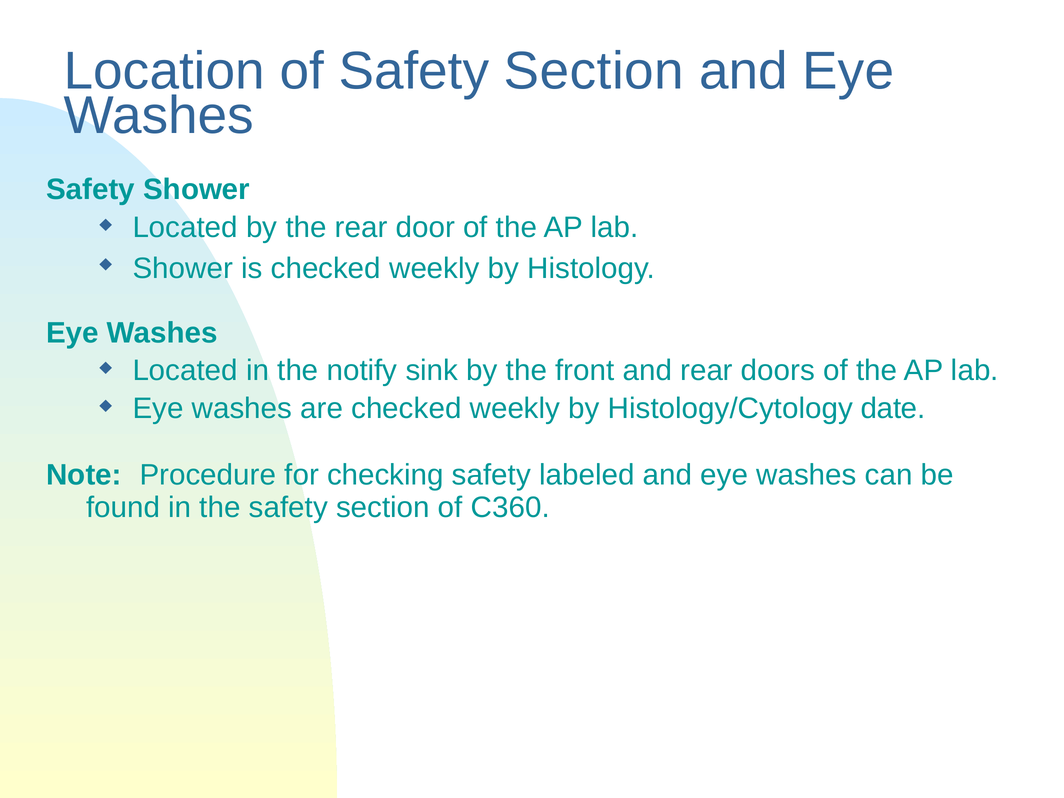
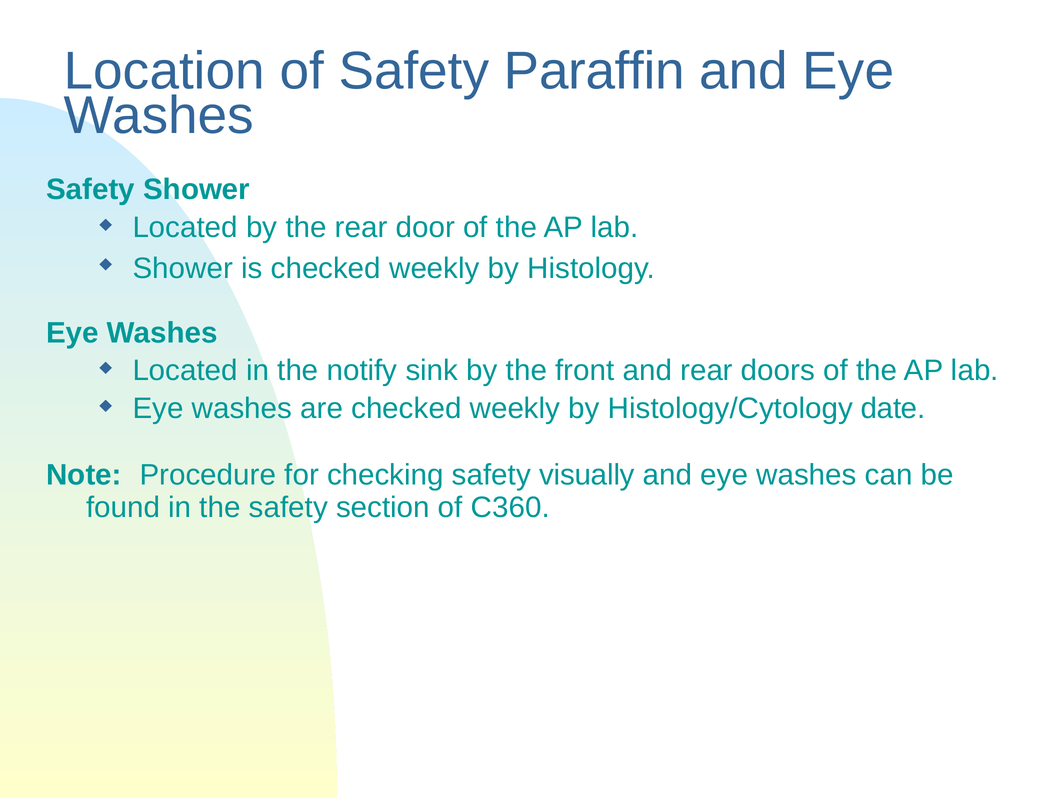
of Safety Section: Section -> Paraffin
labeled: labeled -> visually
